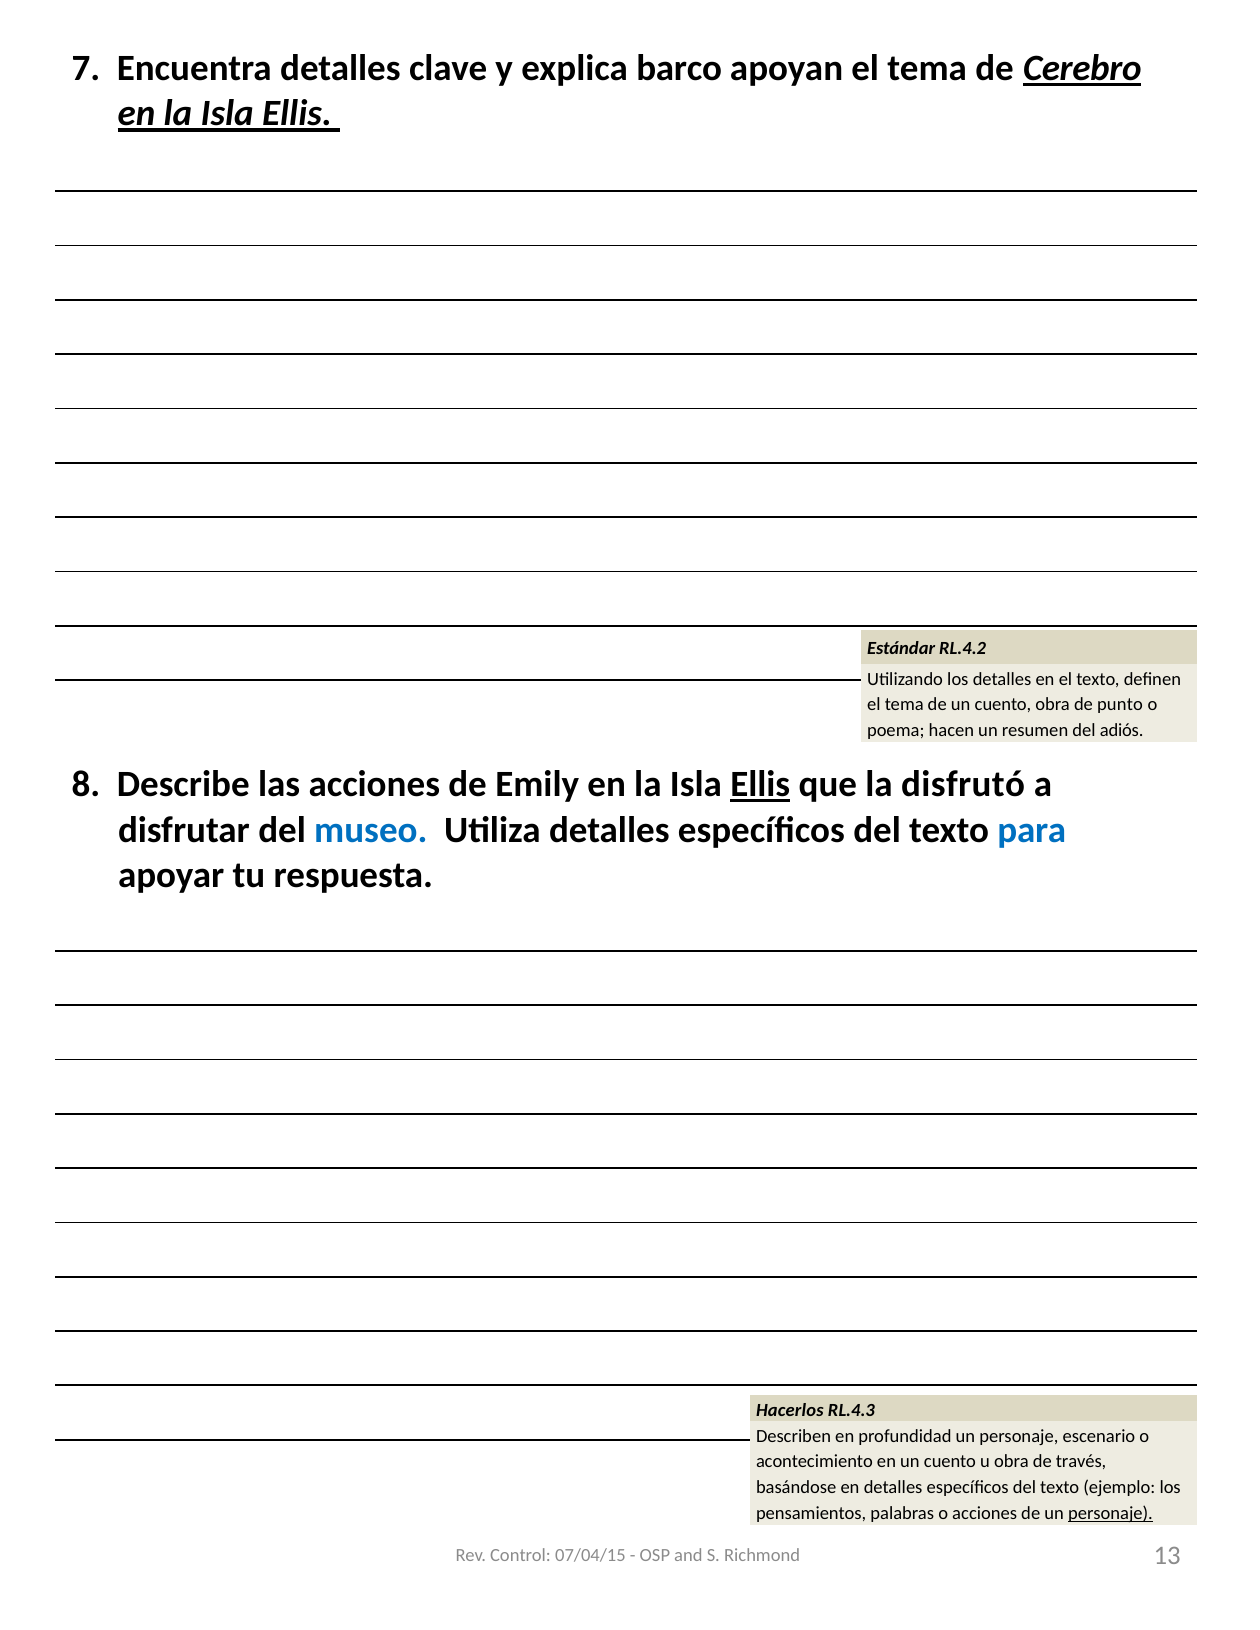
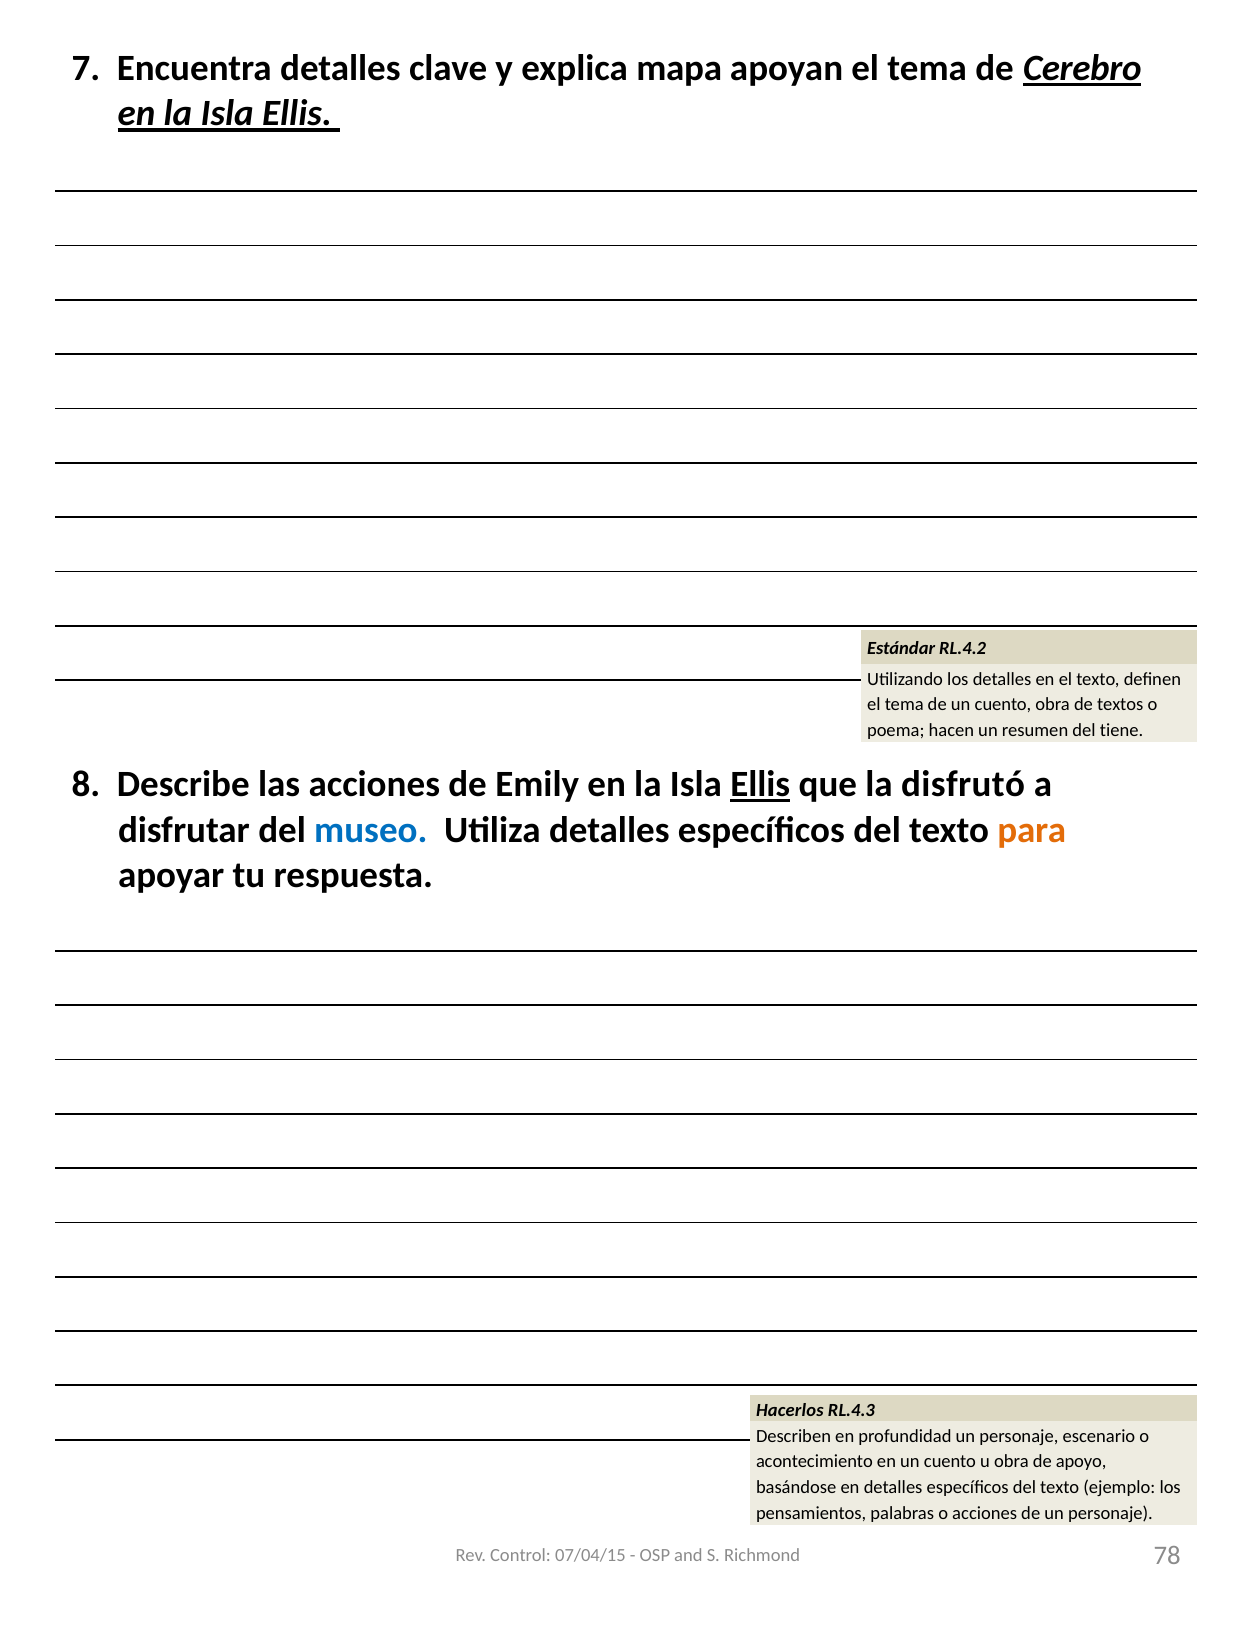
barco: barco -> mapa
punto: punto -> textos
adiós: adiós -> tiene
para colour: blue -> orange
través: través -> apoyo
personaje at (1111, 1514) underline: present -> none
13: 13 -> 78
